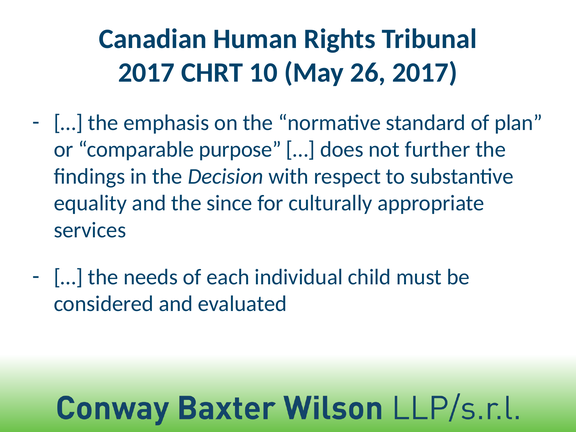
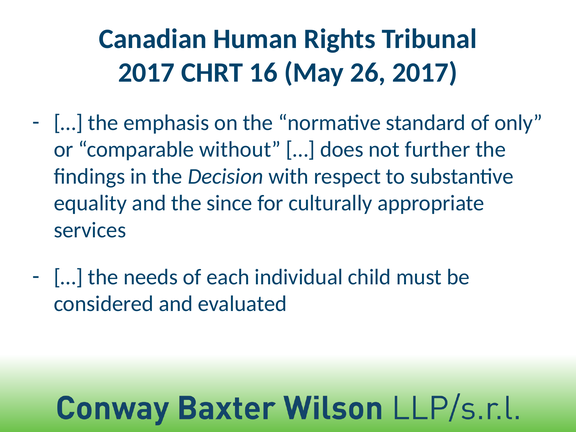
10: 10 -> 16
plan: plan -> only
purpose: purpose -> without
